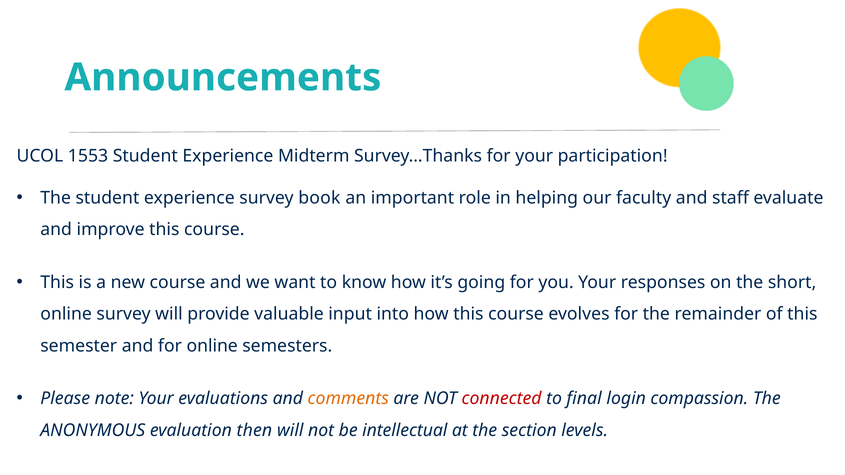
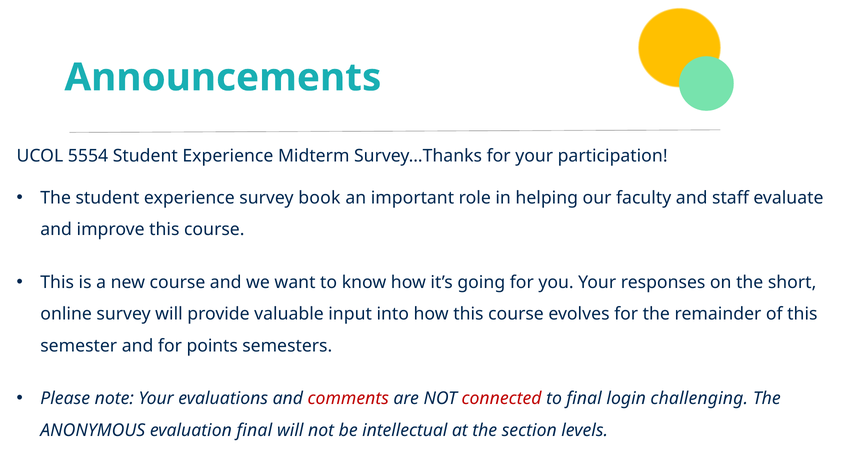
1553: 1553 -> 5554
for online: online -> points
comments colour: orange -> red
compassion: compassion -> challenging
evaluation then: then -> final
